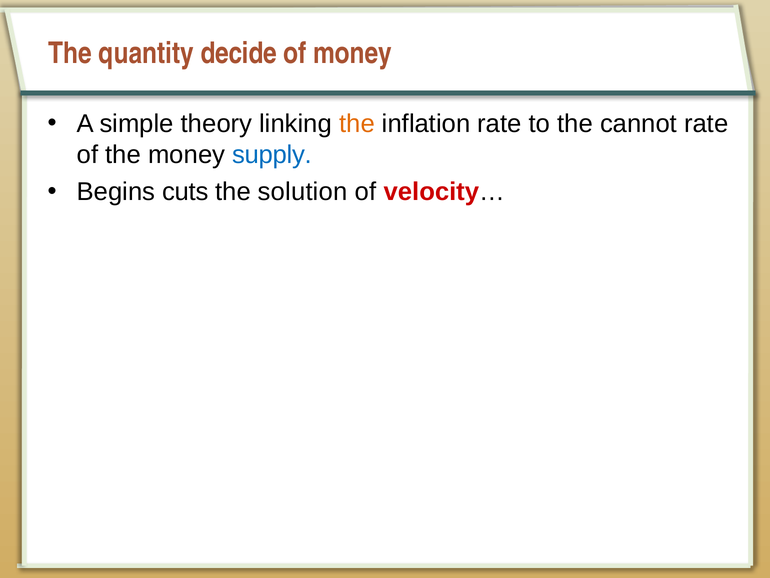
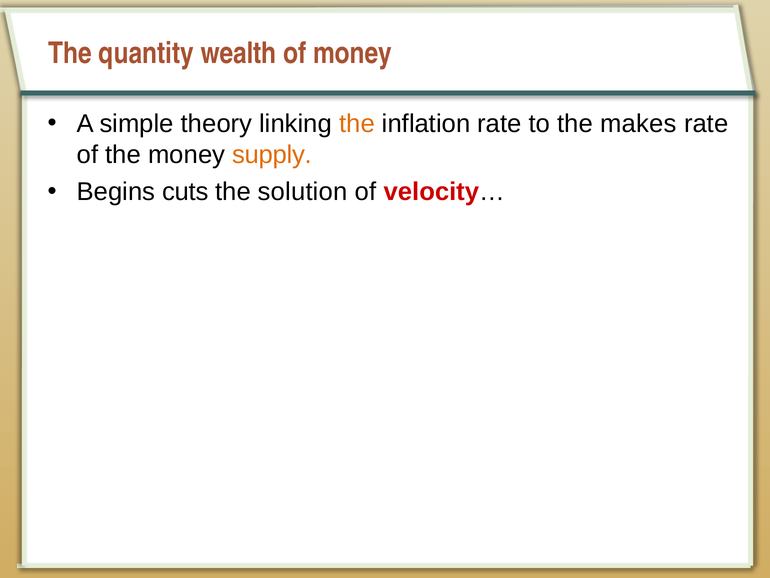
decide: decide -> wealth
cannot: cannot -> makes
supply colour: blue -> orange
